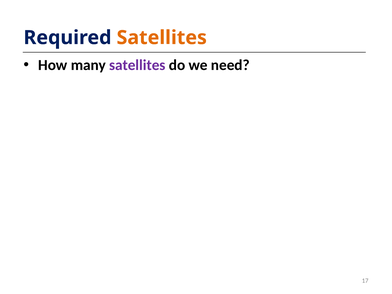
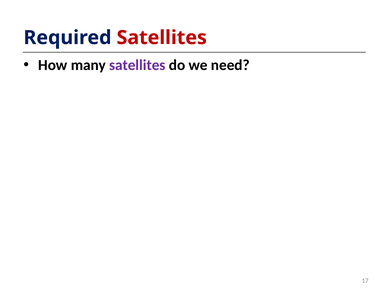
Satellites at (162, 38) colour: orange -> red
